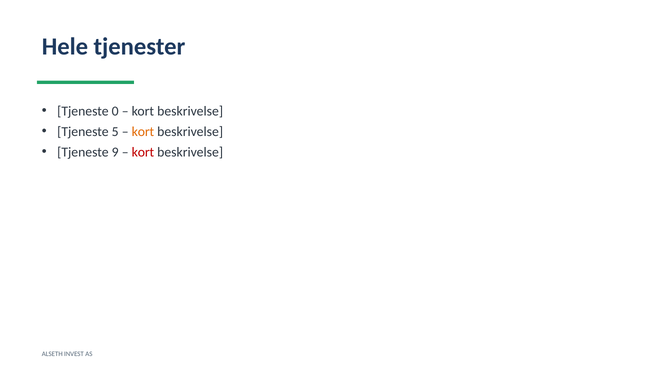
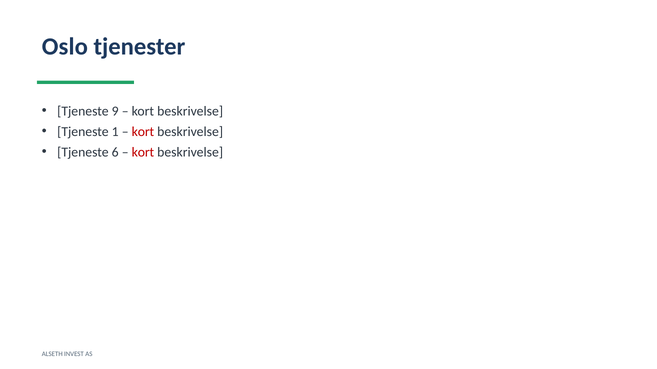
Hele: Hele -> Oslo
0: 0 -> 9
5: 5 -> 1
kort at (143, 132) colour: orange -> red
9: 9 -> 6
